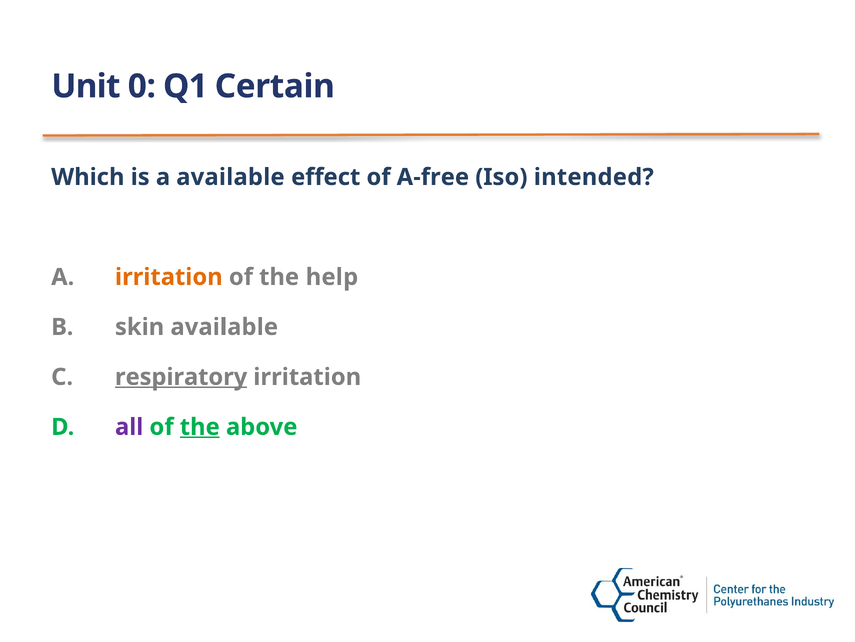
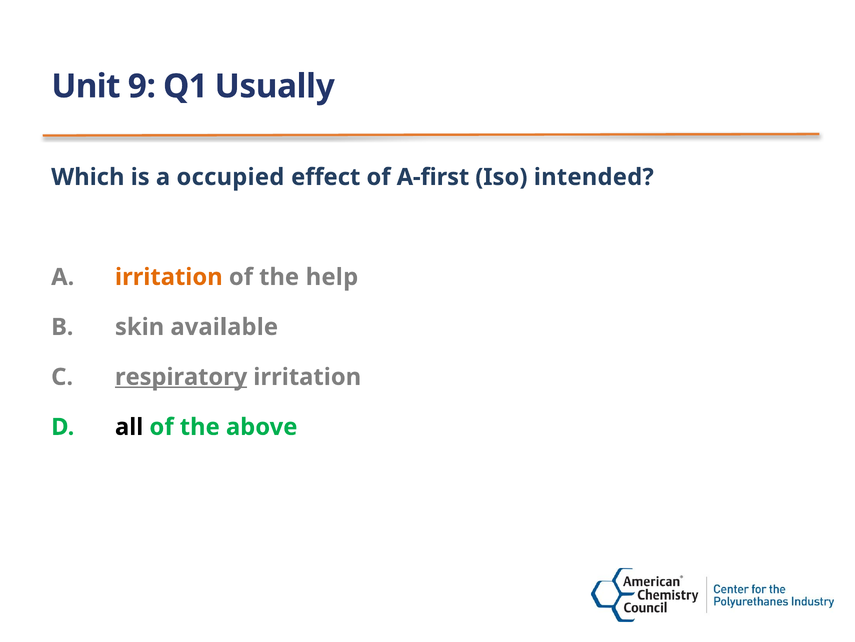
0: 0 -> 9
Certain: Certain -> Usually
a available: available -> occupied
A-free: A-free -> A-first
all colour: purple -> black
the at (200, 427) underline: present -> none
